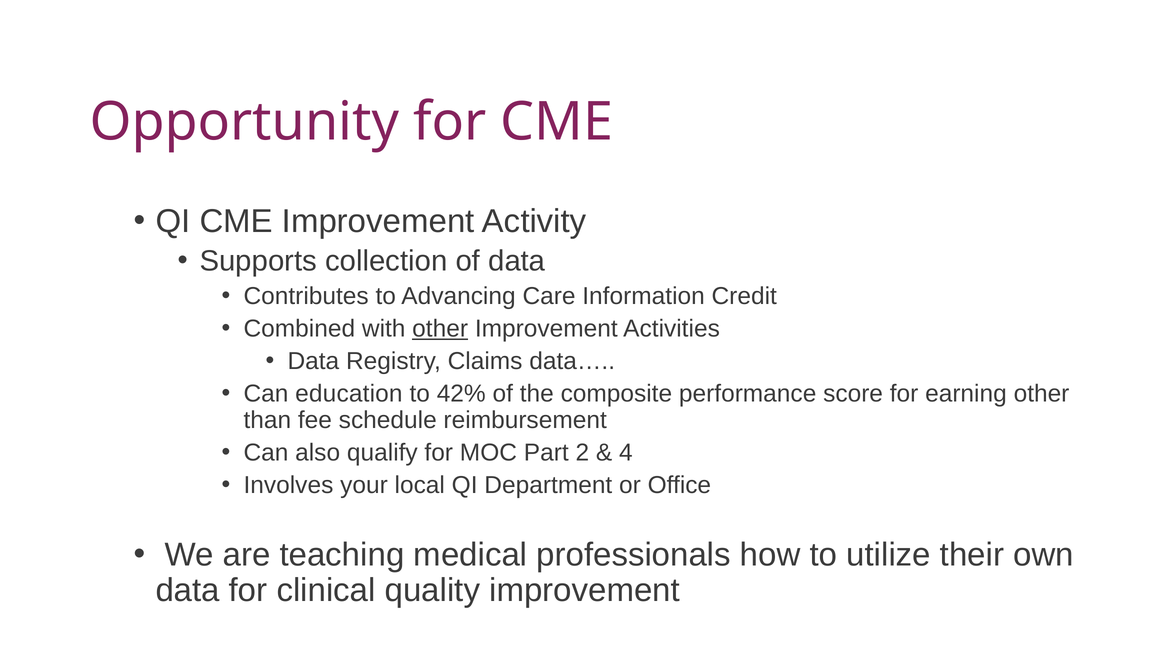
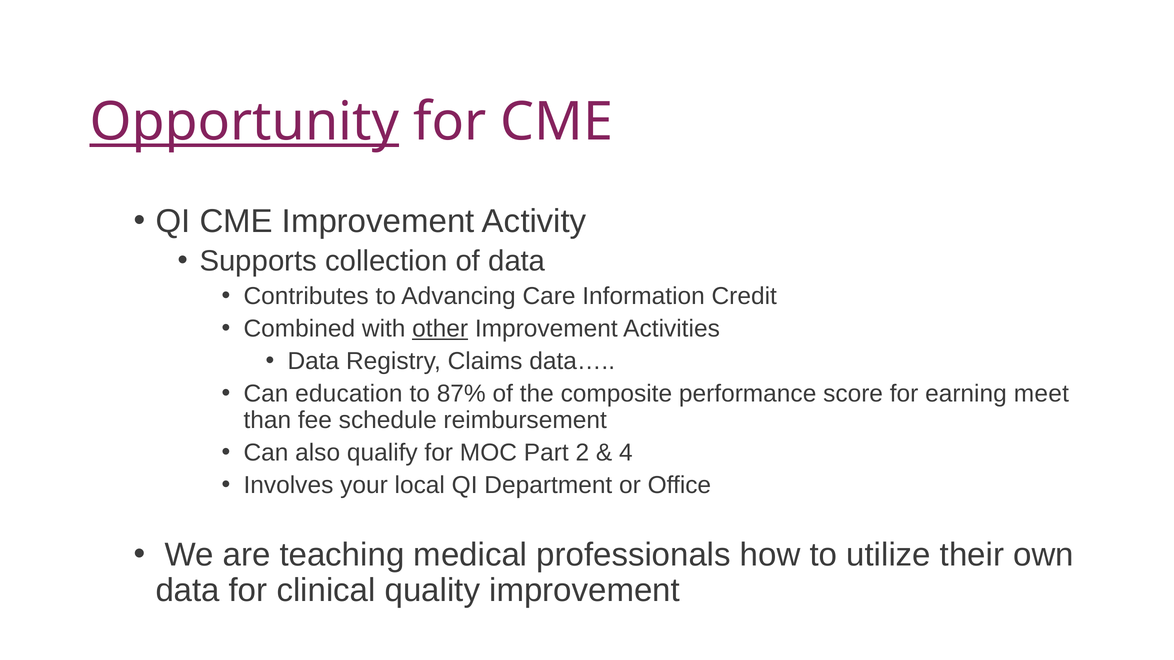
Opportunity underline: none -> present
42%: 42% -> 87%
earning other: other -> meet
